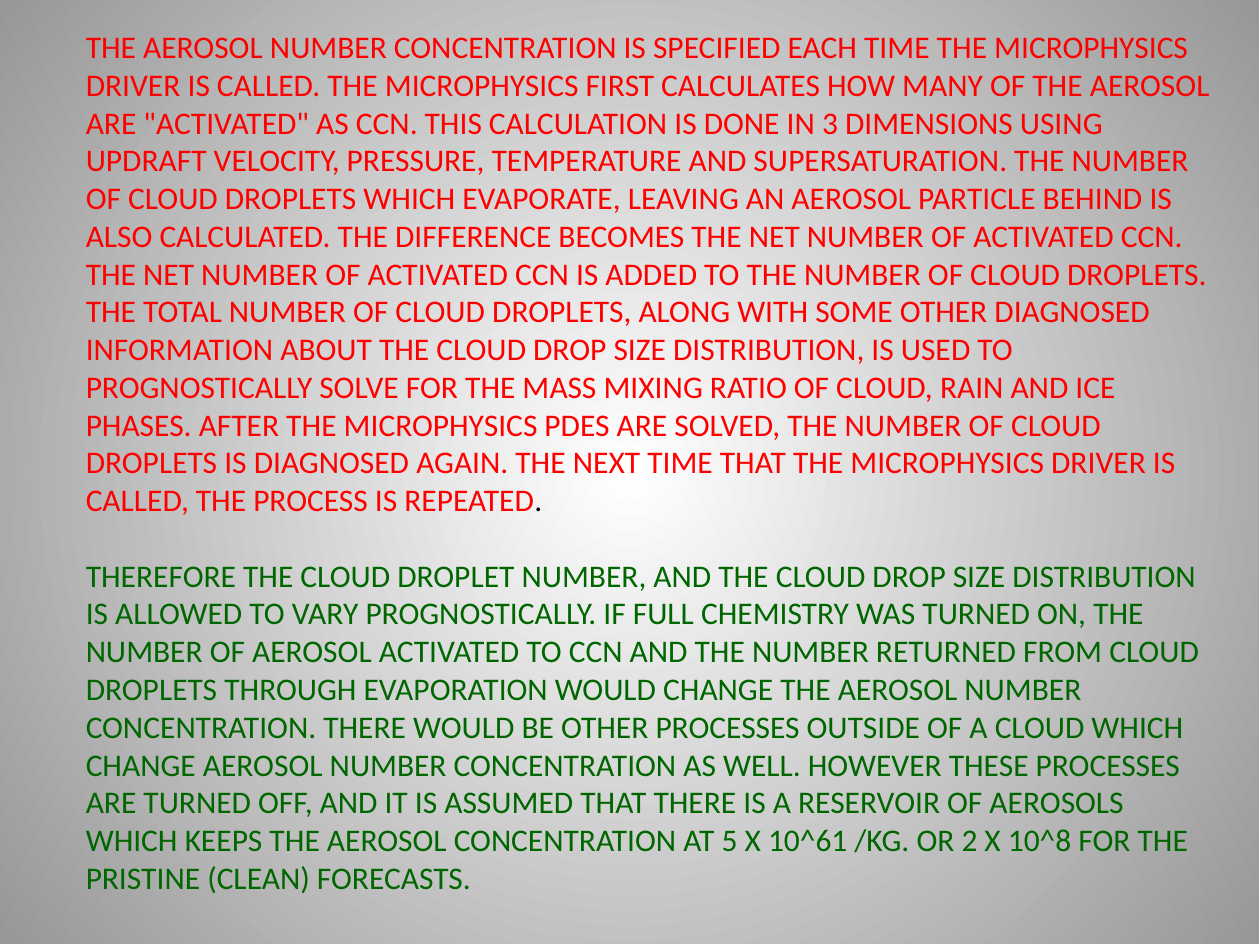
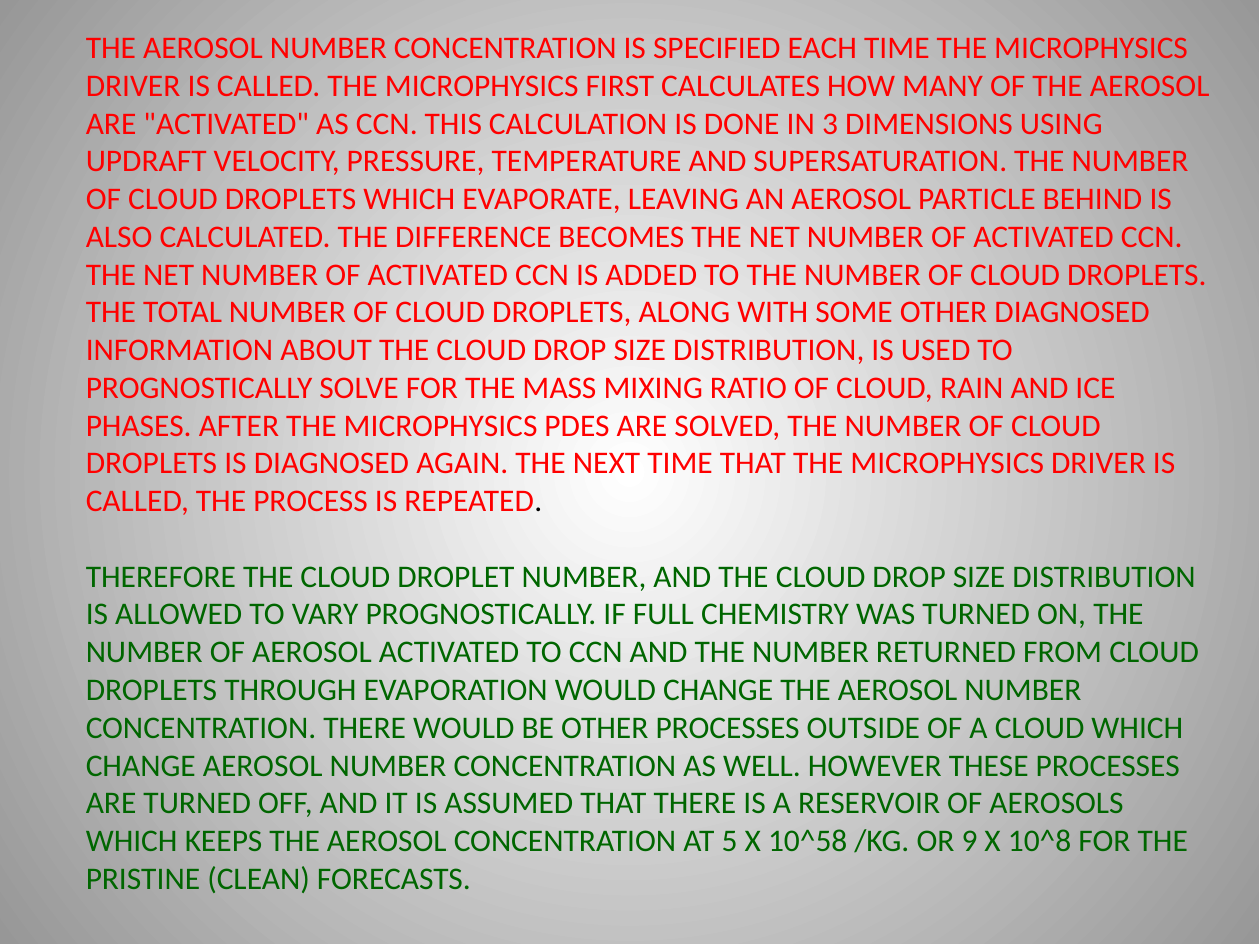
10^61: 10^61 -> 10^58
2: 2 -> 9
